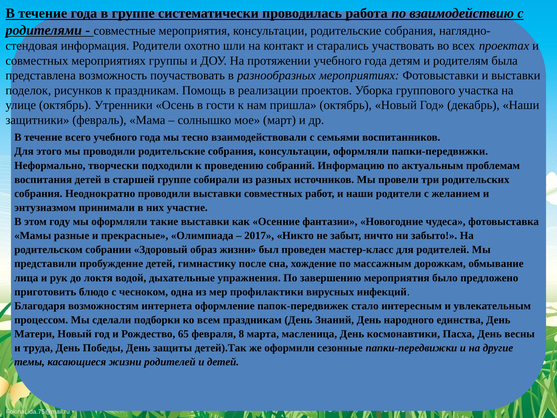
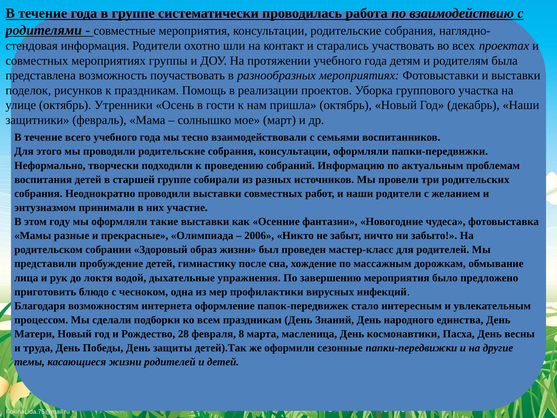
2017: 2017 -> 2006
65: 65 -> 28
